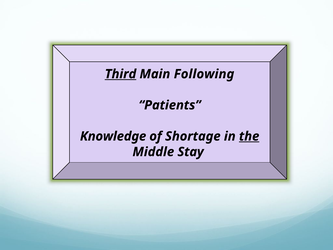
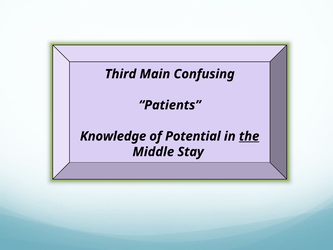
Third underline: present -> none
Following: Following -> Confusing
Shortage: Shortage -> Potential
